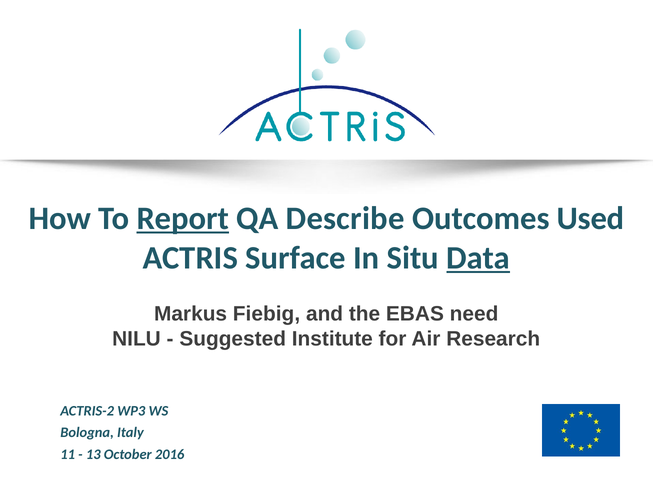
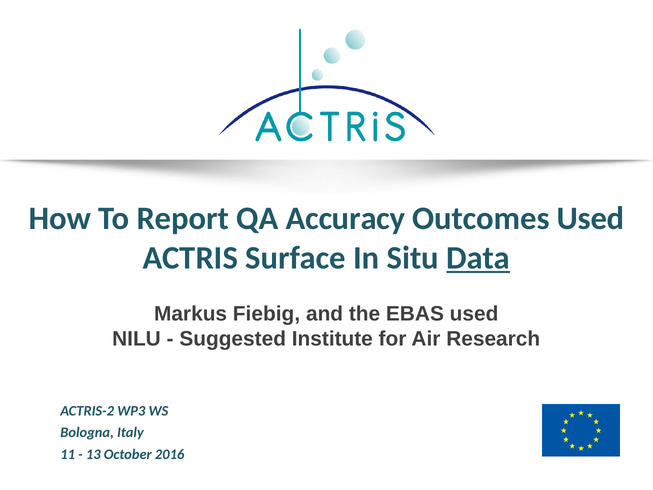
Report underline: present -> none
Describe: Describe -> Accuracy
EBAS need: need -> used
